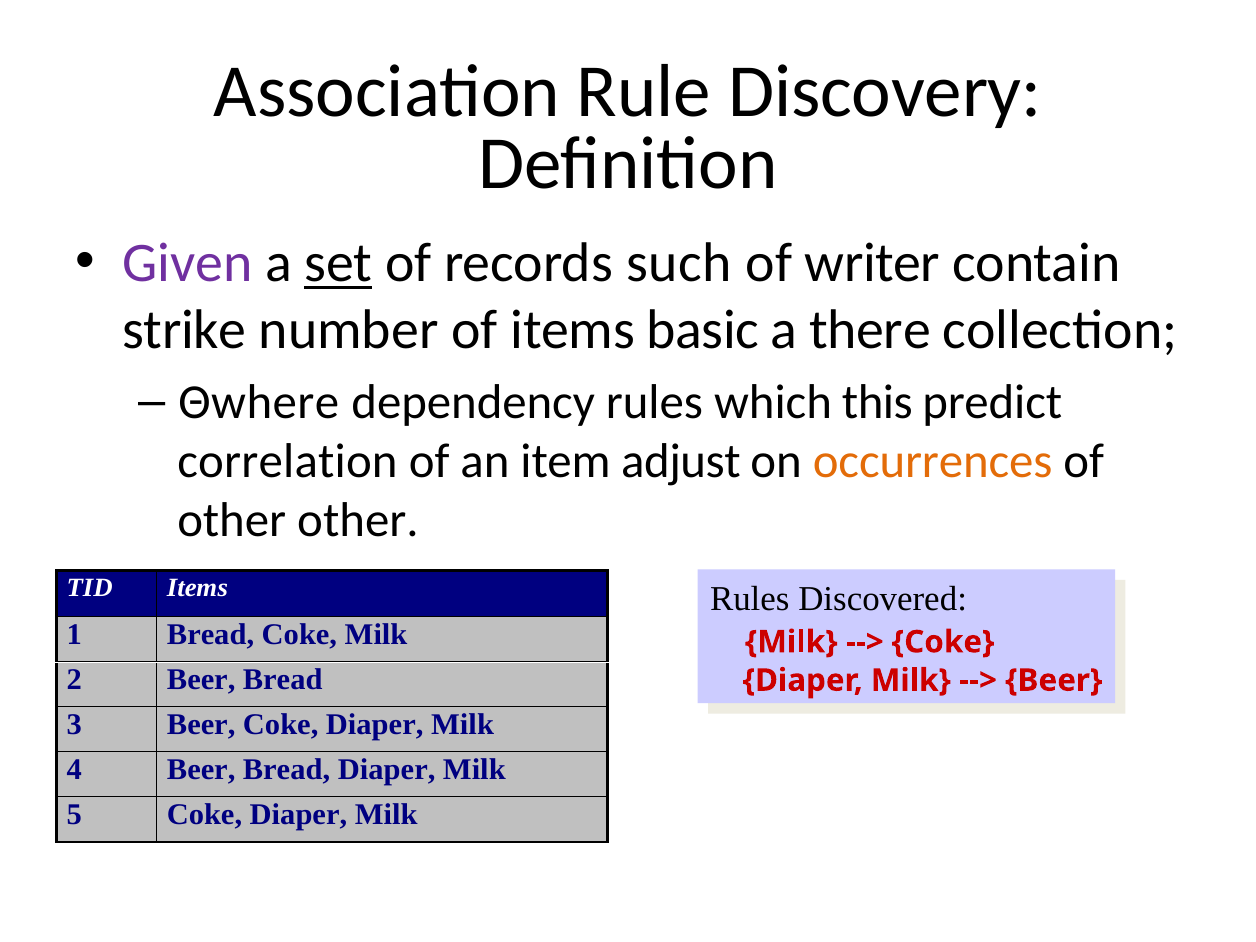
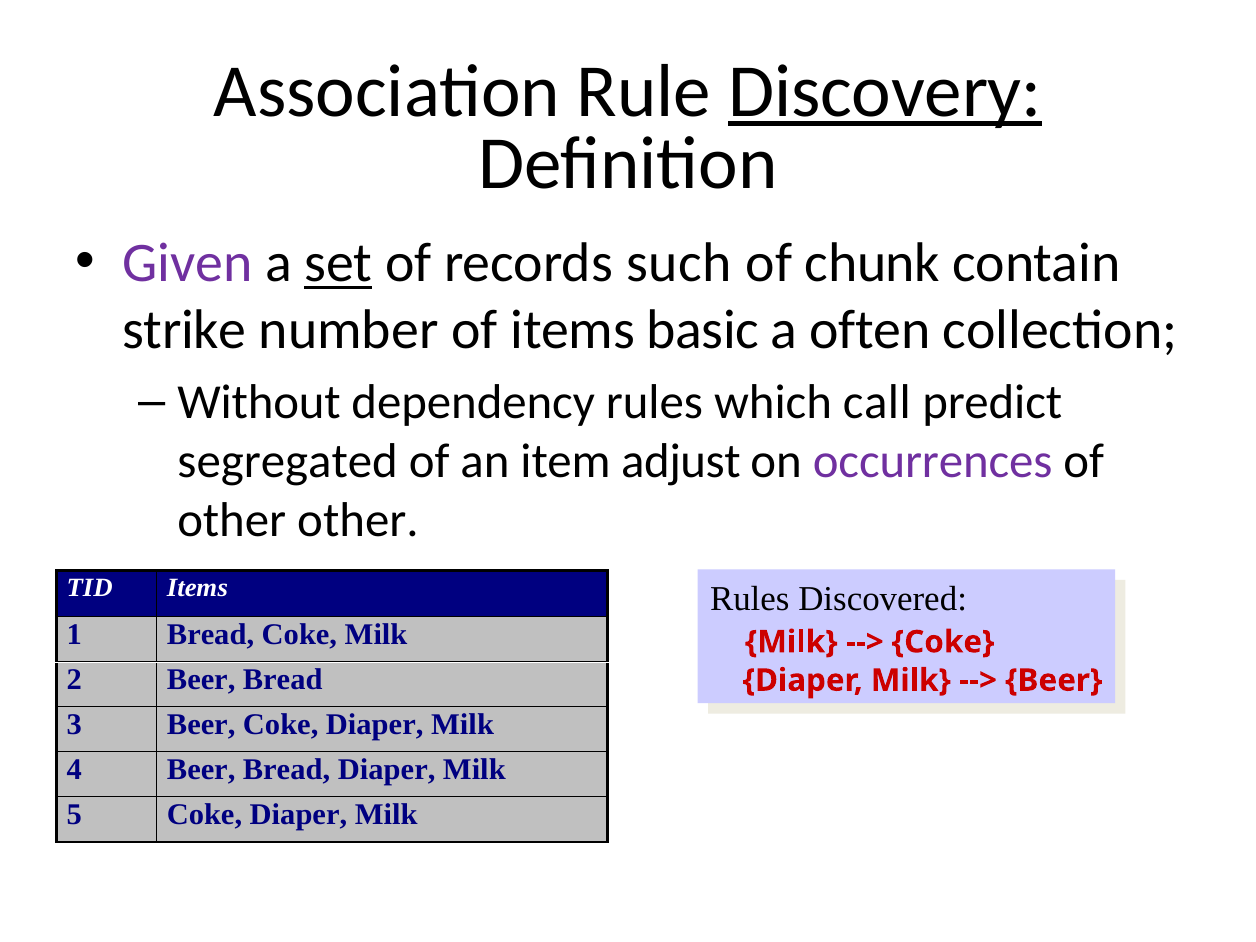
Discovery underline: none -> present
writer: writer -> chunk
there: there -> often
Θwhere: Θwhere -> Without
this: this -> call
correlation: correlation -> segregated
occurrences colour: orange -> purple
